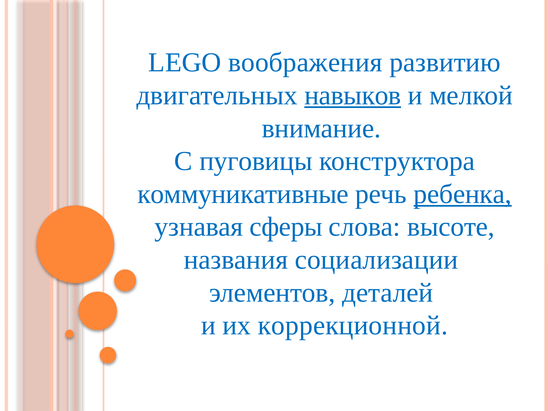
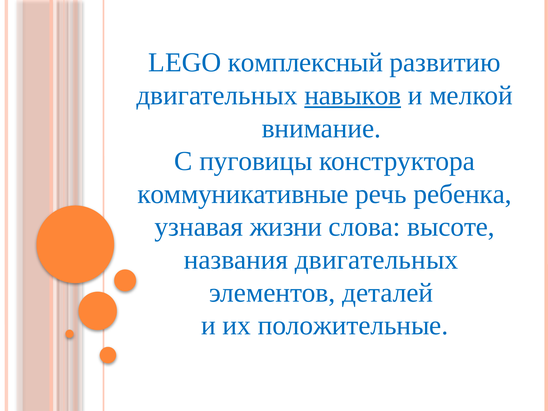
воображения: воображения -> комплексный
ребенка underline: present -> none
сферы: сферы -> жизни
названия социализации: социализации -> двигательных
коррекционной: коррекционной -> положительные
